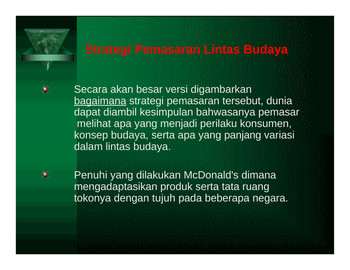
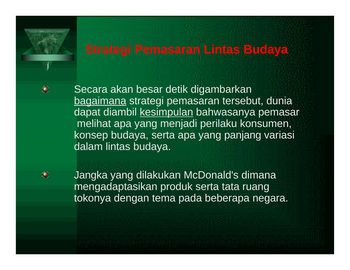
versi: versi -> detik
kesimpulan underline: none -> present
Penuhi: Penuhi -> Jangka
tujuh: tujuh -> tema
